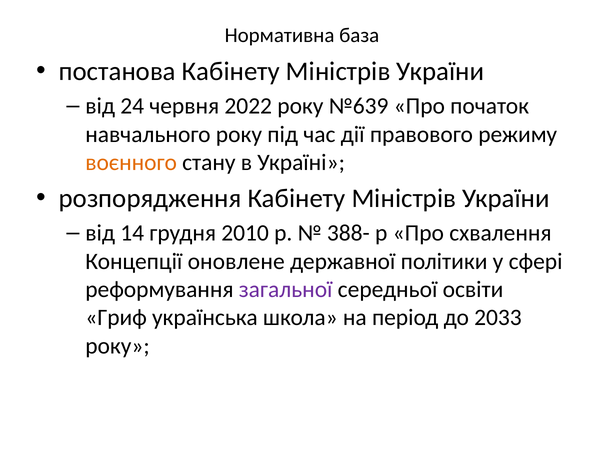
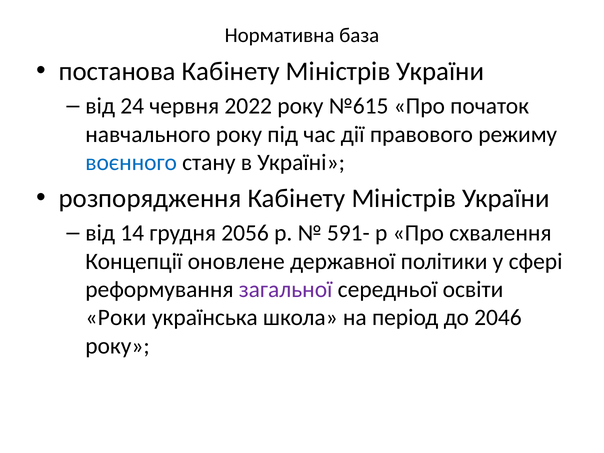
№639: №639 -> №615
воєнного colour: orange -> blue
2010: 2010 -> 2056
388-: 388- -> 591-
Гриф: Гриф -> Роки
2033: 2033 -> 2046
